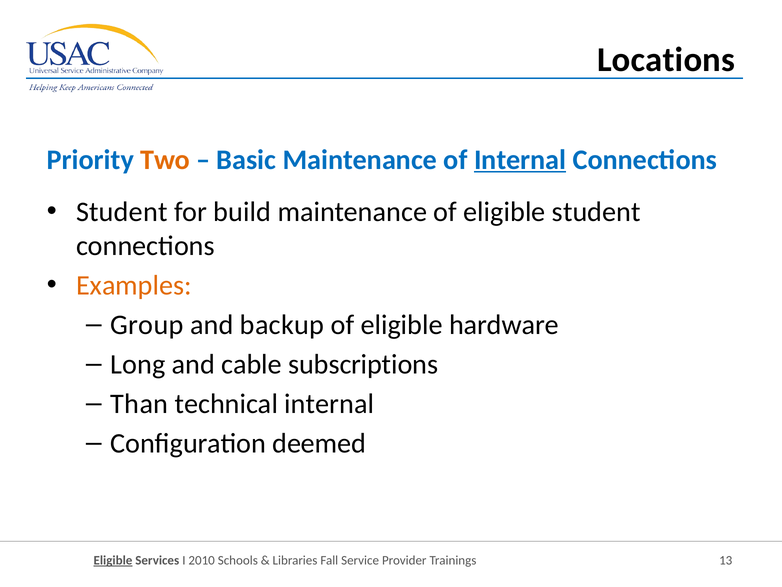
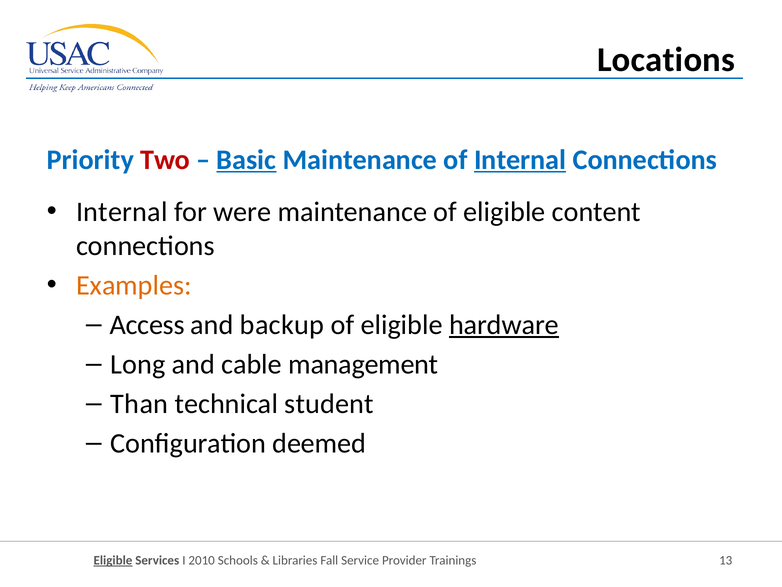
Two colour: orange -> red
Basic underline: none -> present
Student at (122, 212): Student -> Internal
build: build -> were
eligible student: student -> content
Group: Group -> Access
hardware underline: none -> present
subscriptions: subscriptions -> management
technical internal: internal -> student
